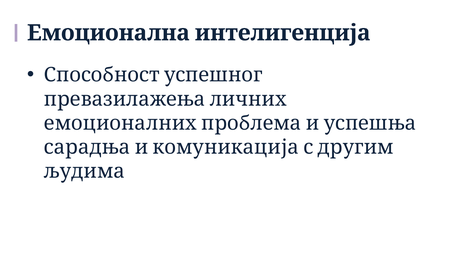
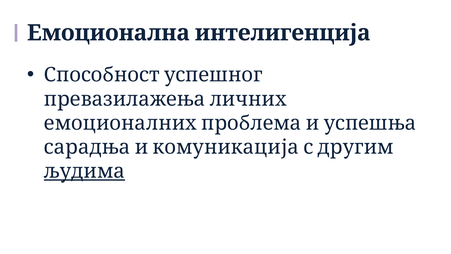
људима underline: none -> present
